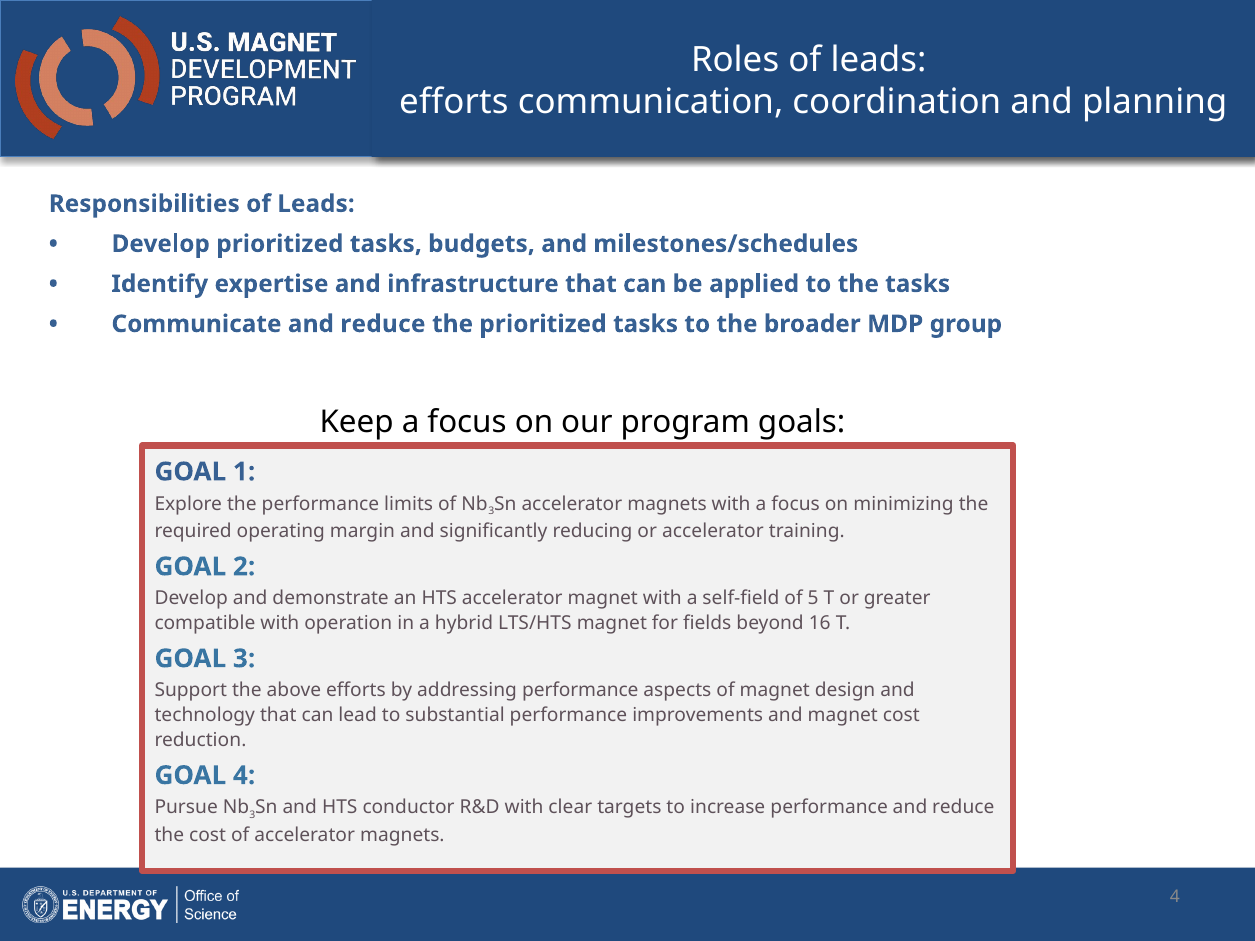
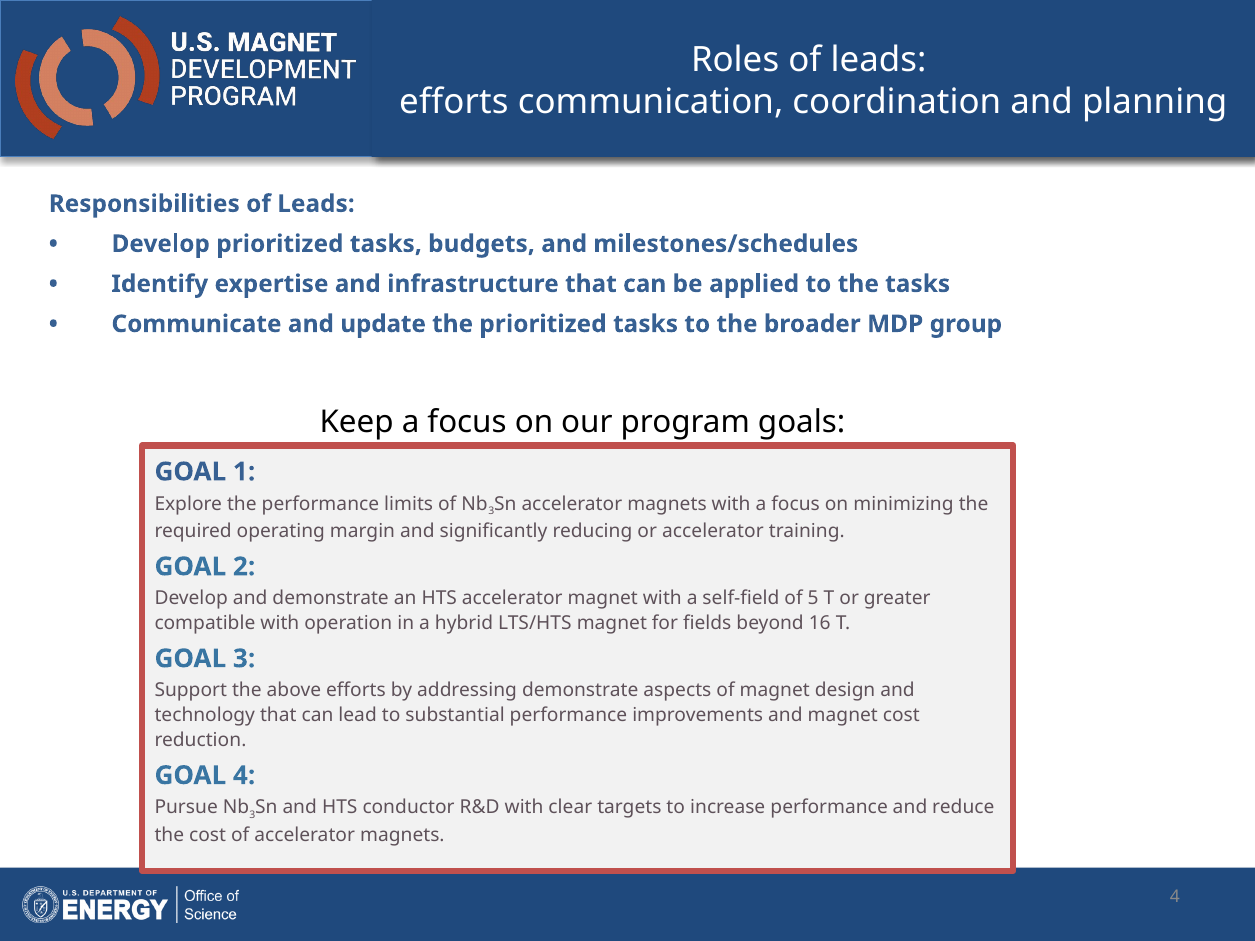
Communicate and reduce: reduce -> update
addressing performance: performance -> demonstrate
